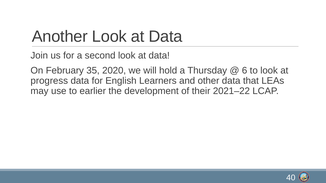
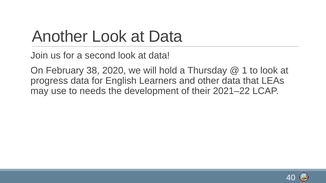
35: 35 -> 38
6: 6 -> 1
earlier: earlier -> needs
